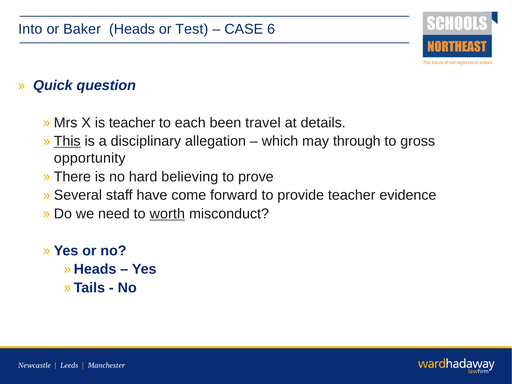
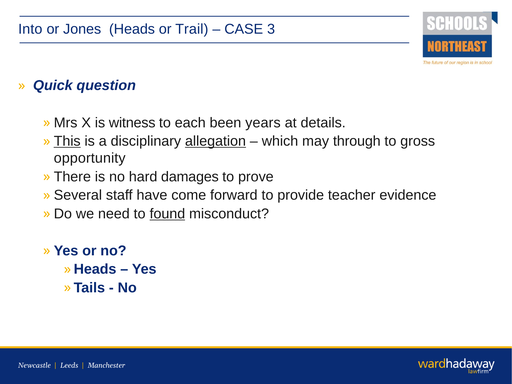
Baker: Baker -> Jones
Test: Test -> Trail
6: 6 -> 3
is teacher: teacher -> witness
travel: travel -> years
allegation underline: none -> present
believing: believing -> damages
worth: worth -> found
